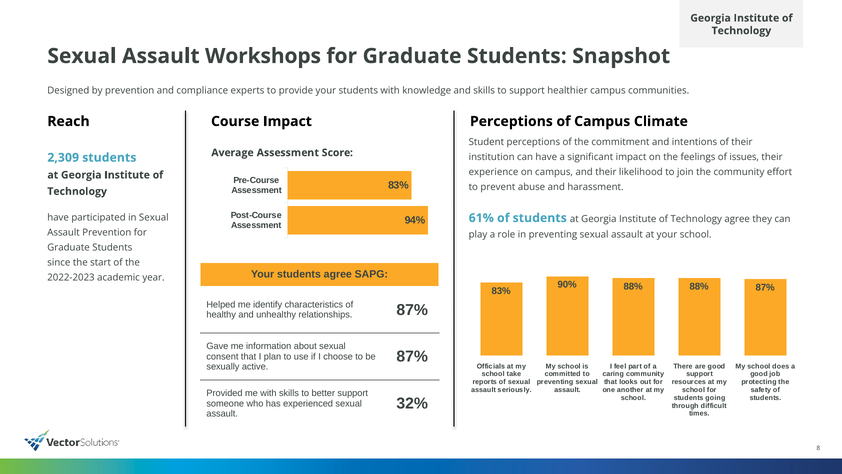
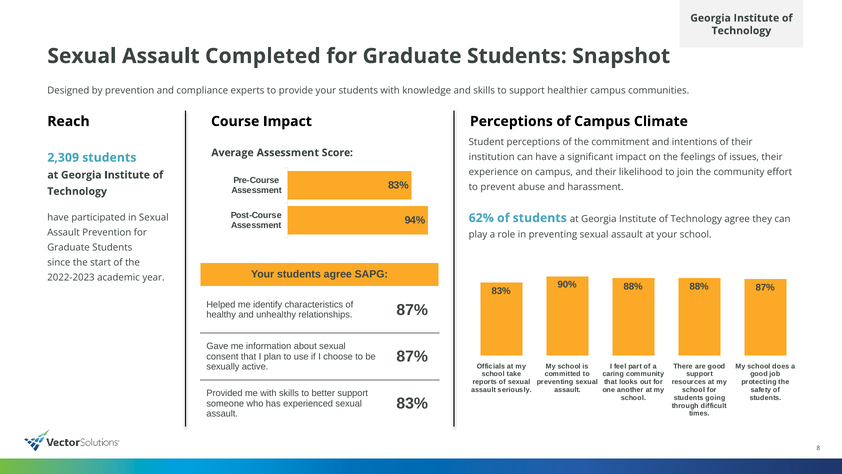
Workshops: Workshops -> Completed
61%: 61% -> 62%
32% at (412, 403): 32% -> 83%
